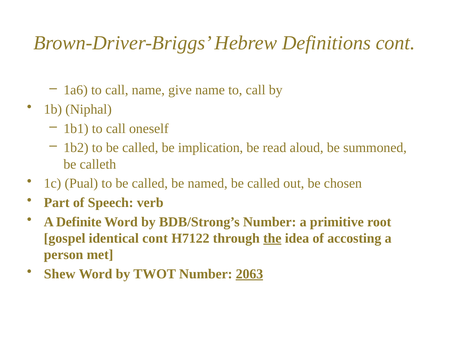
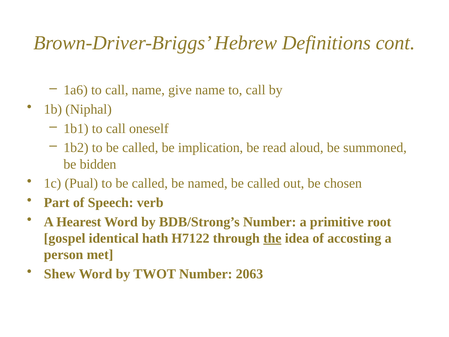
calleth: calleth -> bidden
Definite: Definite -> Hearest
identical cont: cont -> hath
2063 underline: present -> none
